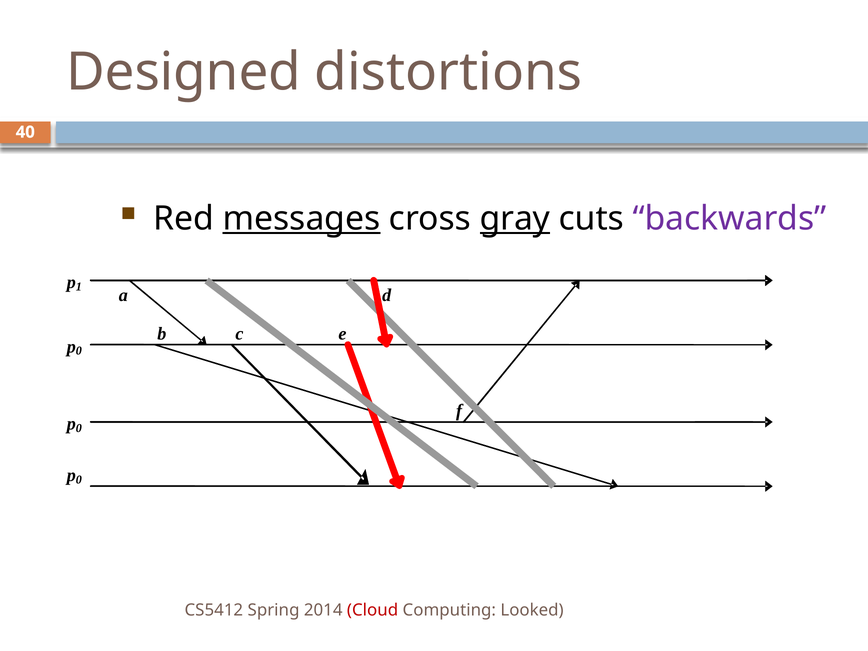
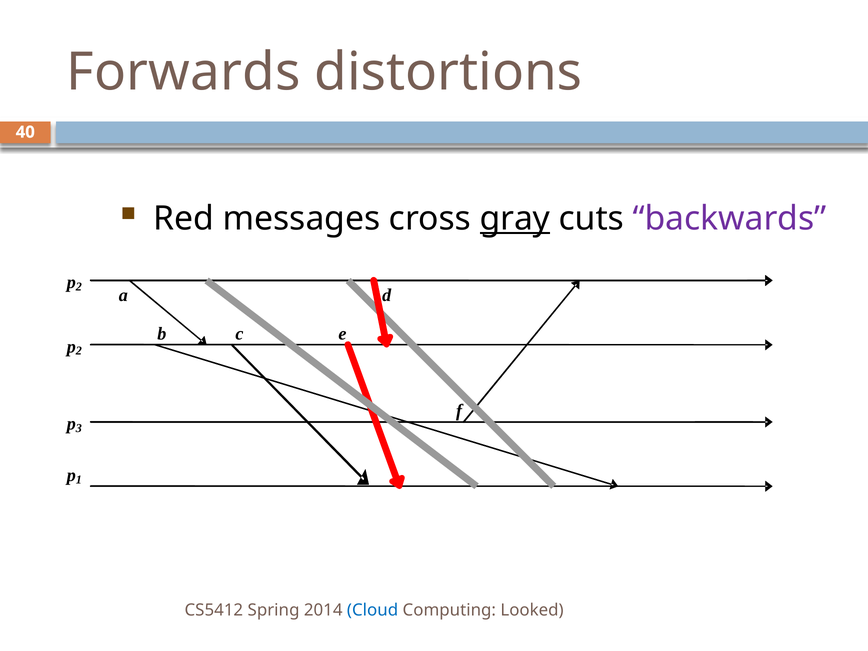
Designed: Designed -> Forwards
messages underline: present -> none
1 at (79, 287): 1 -> 2
0 at (79, 351): 0 -> 2
0 at (79, 428): 0 -> 3
0 at (79, 480): 0 -> 1
Cloud colour: red -> blue
